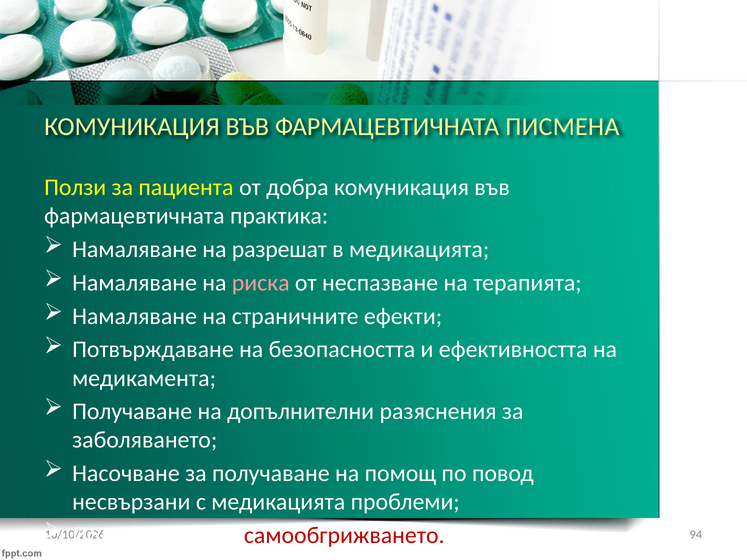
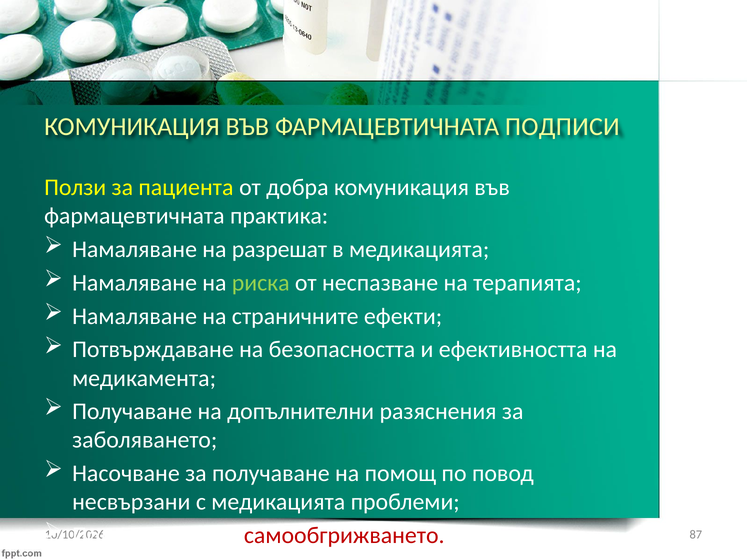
ПИСМЕНА: ПИСМЕНА -> ПОДПИСИ
риска colour: pink -> light green
94: 94 -> 87
